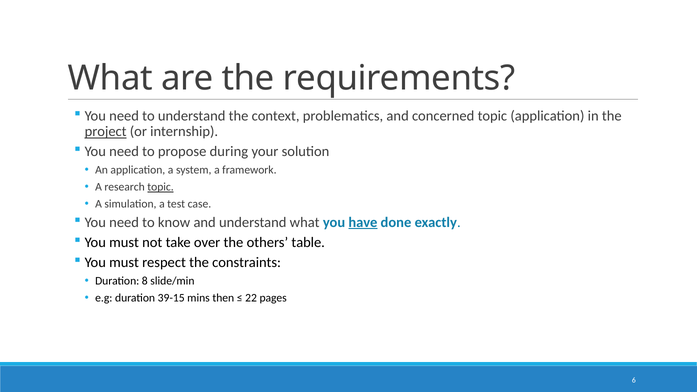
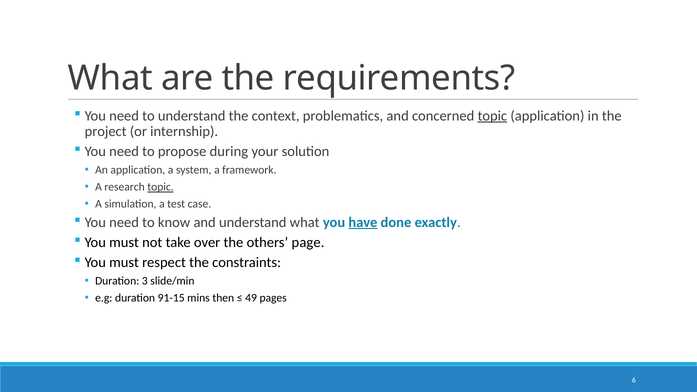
topic at (492, 116) underline: none -> present
project underline: present -> none
table: table -> page
8: 8 -> 3
39-15: 39-15 -> 91-15
22: 22 -> 49
